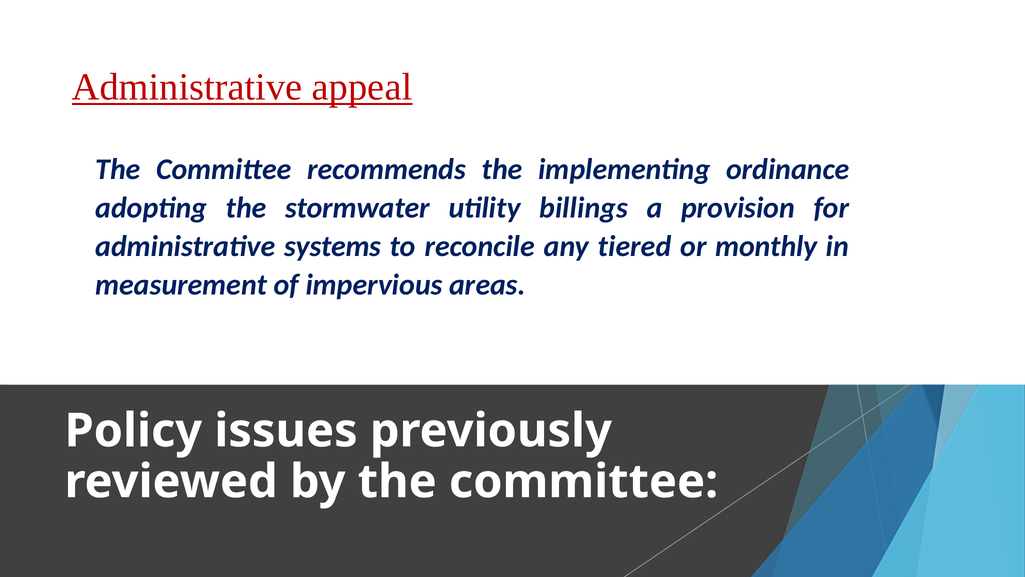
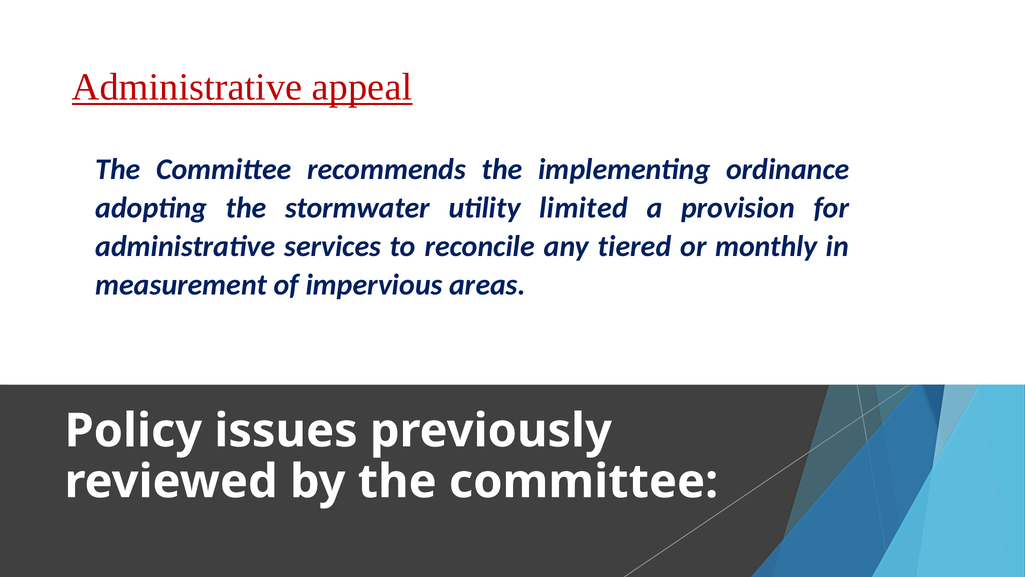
billings: billings -> limited
systems: systems -> services
